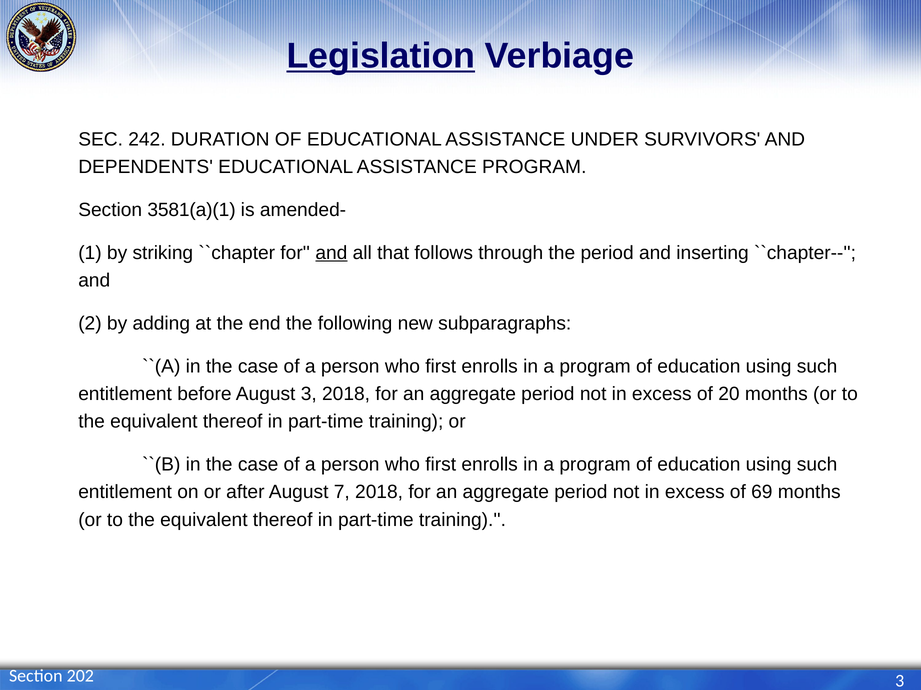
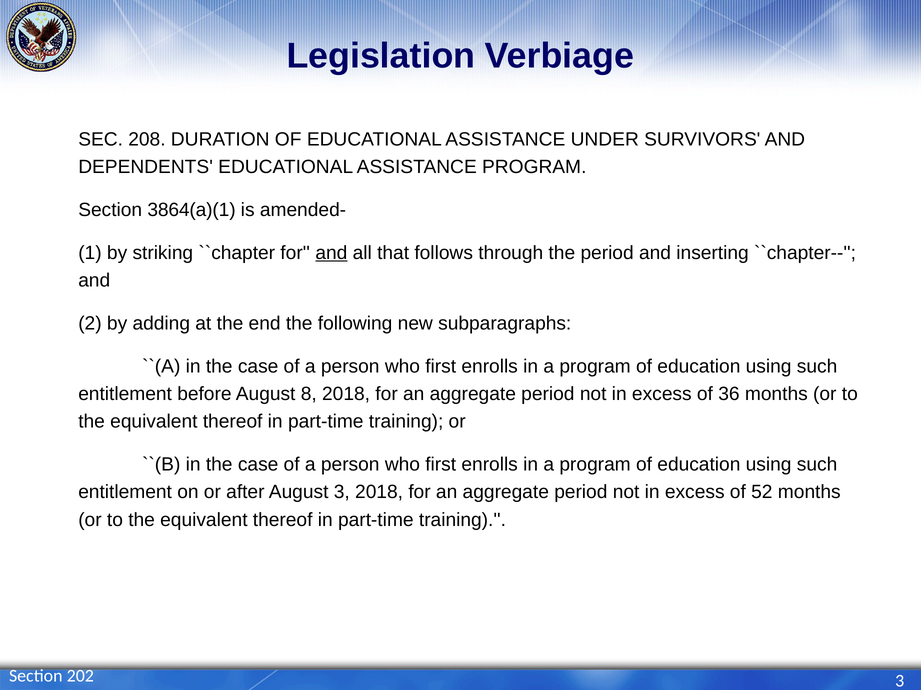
Legislation underline: present -> none
242: 242 -> 208
3581(a)(1: 3581(a)(1 -> 3864(a)(1
August 3: 3 -> 8
20: 20 -> 36
August 7: 7 -> 3
69: 69 -> 52
